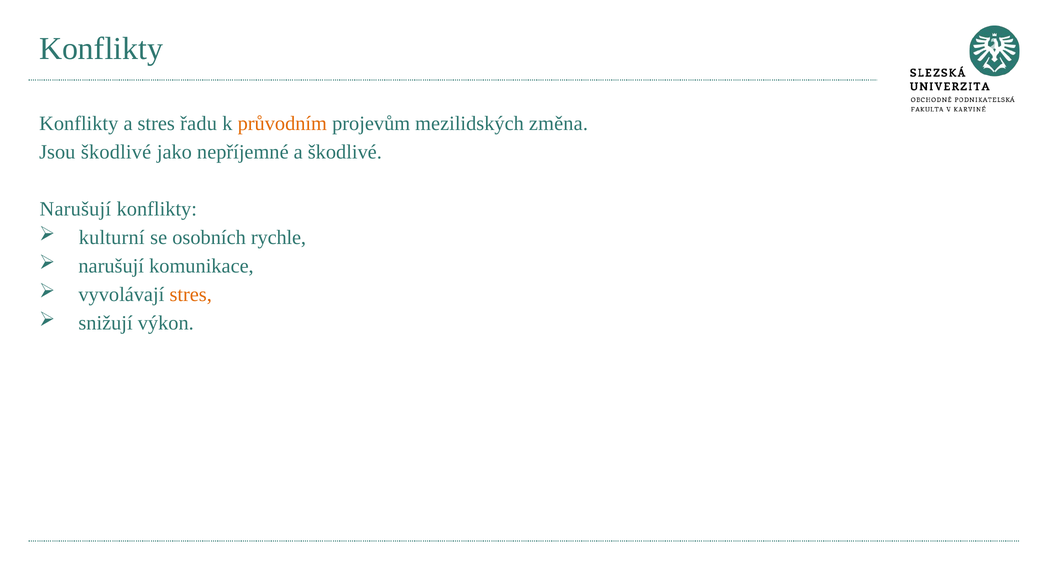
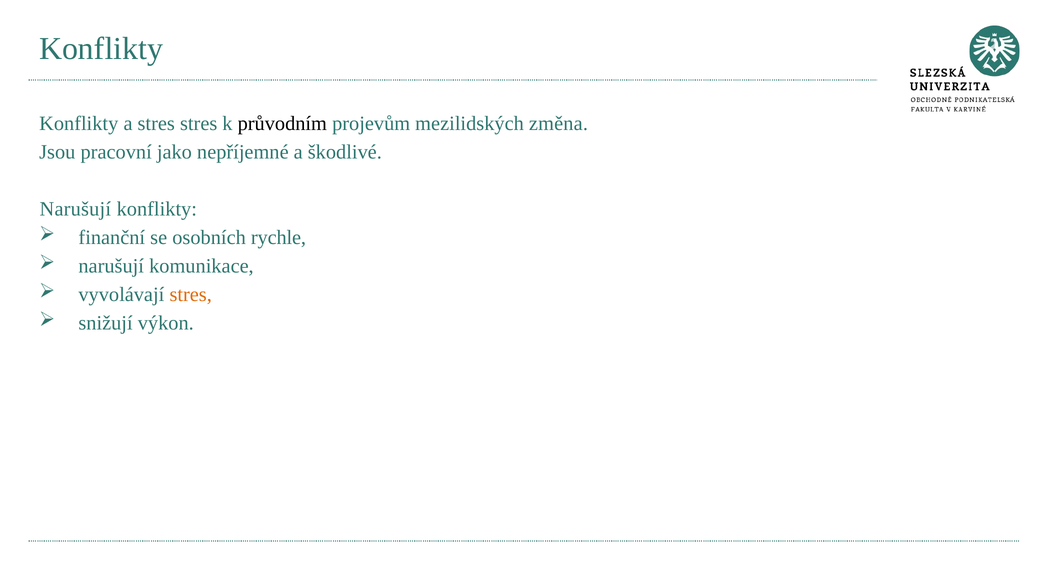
stres řadu: řadu -> stres
průvodním colour: orange -> black
Jsou škodlivé: škodlivé -> pracovní
kulturní: kulturní -> finanční
